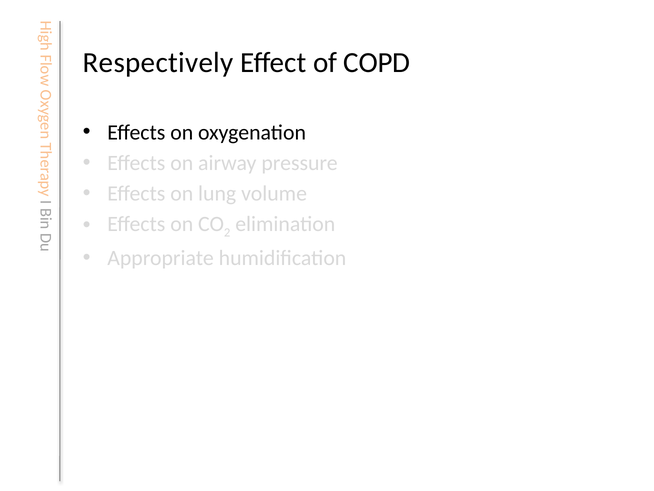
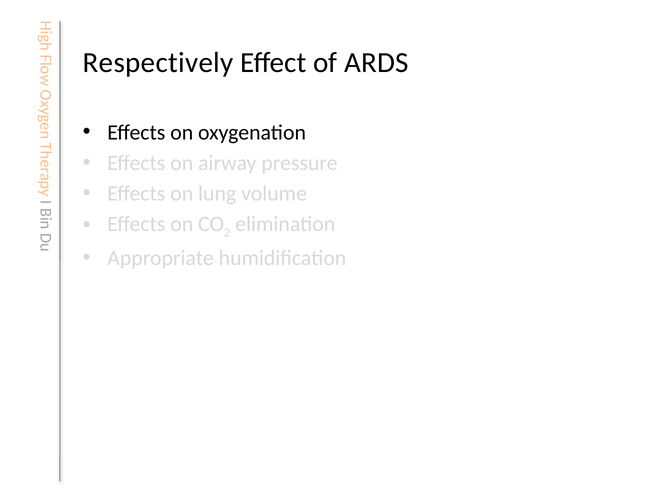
COPD: COPD -> ARDS
